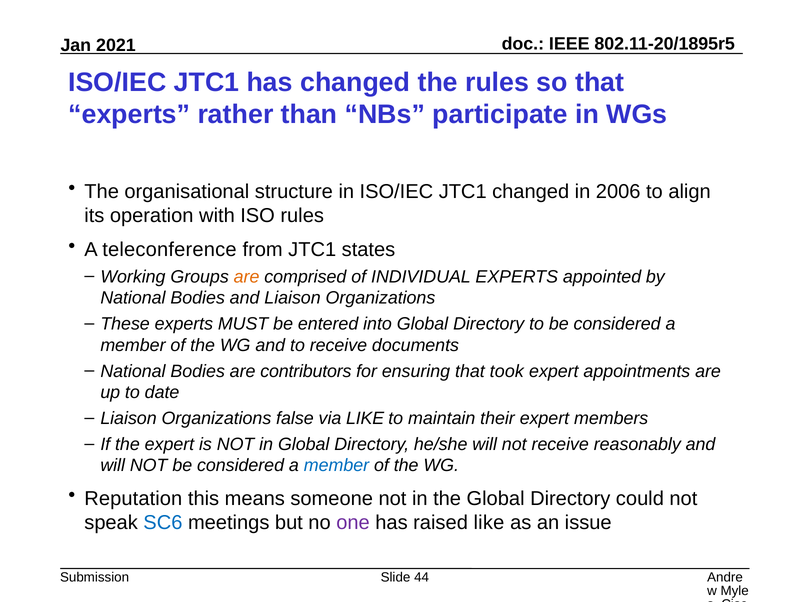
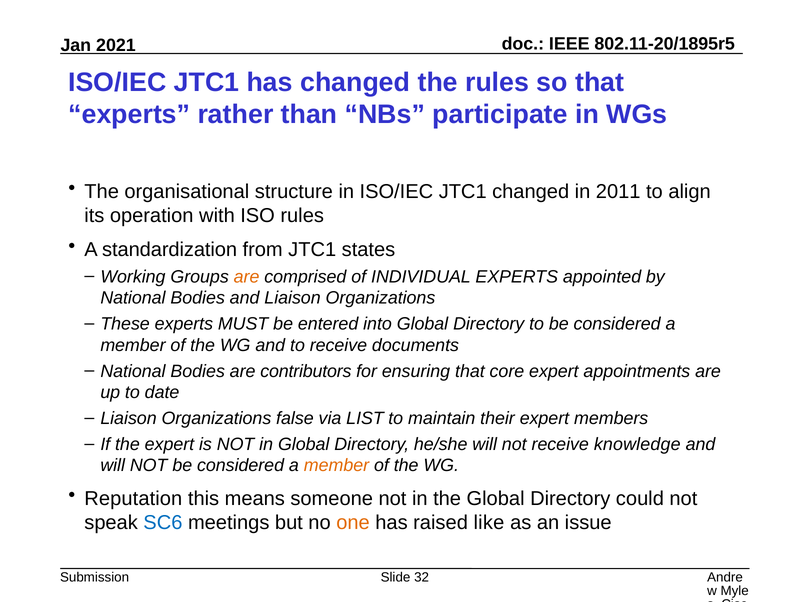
2006: 2006 -> 2011
teleconference: teleconference -> standardization
took: took -> core
via LIKE: LIKE -> LIST
reasonably: reasonably -> knowledge
member at (336, 466) colour: blue -> orange
one colour: purple -> orange
44: 44 -> 32
